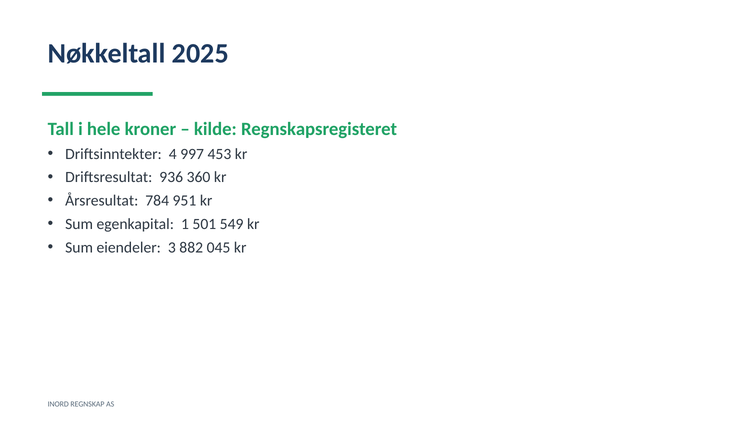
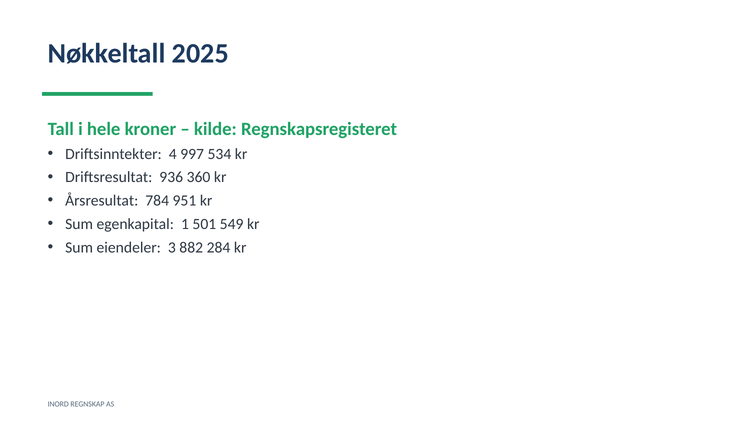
453: 453 -> 534
045: 045 -> 284
